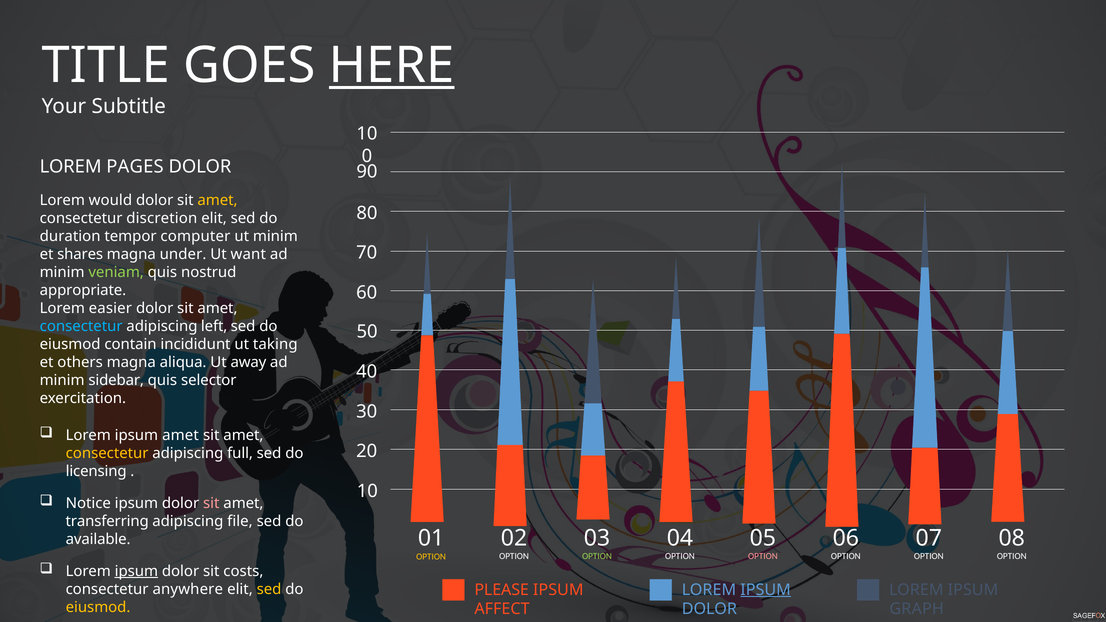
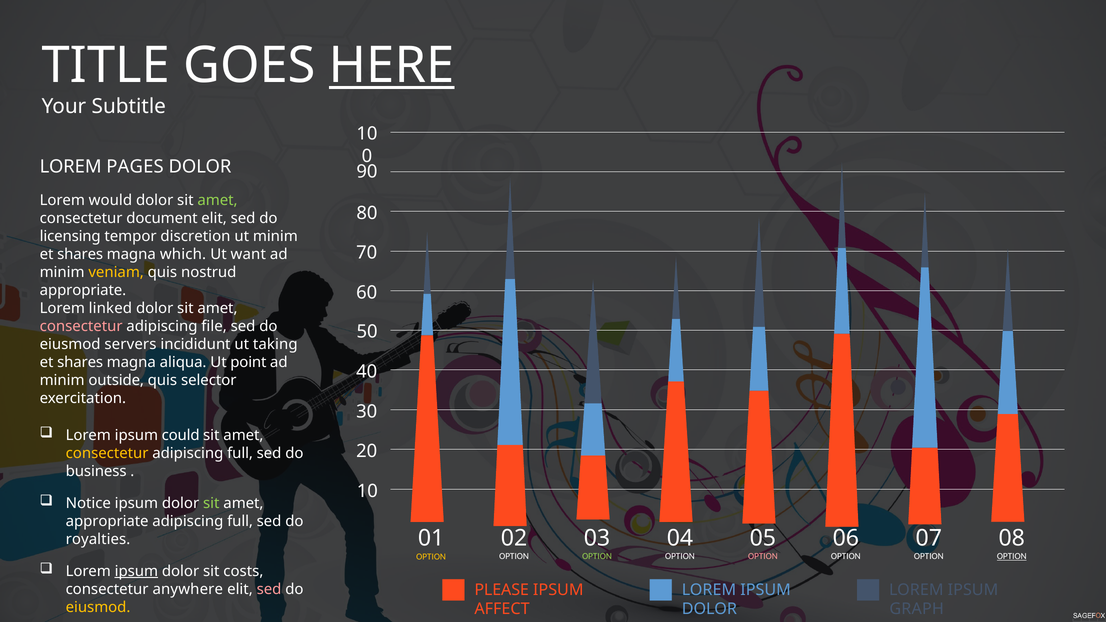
amet at (217, 200) colour: yellow -> light green
discretion: discretion -> document
duration: duration -> licensing
computer: computer -> discretion
under: under -> which
veniam colour: light green -> yellow
easier: easier -> linked
consectetur at (81, 326) colour: light blue -> pink
left: left -> file
contain: contain -> servers
others at (80, 362): others -> shares
away: away -> point
sidebar: sidebar -> outside
ipsum amet: amet -> could
licensing: licensing -> business
sit at (211, 503) colour: pink -> light green
transferring at (107, 521): transferring -> appropriate
file at (240, 521): file -> full
available: available -> royalties
OPTION at (1012, 556) underline: none -> present
sed at (269, 589) colour: yellow -> pink
IPSUM at (766, 590) underline: present -> none
